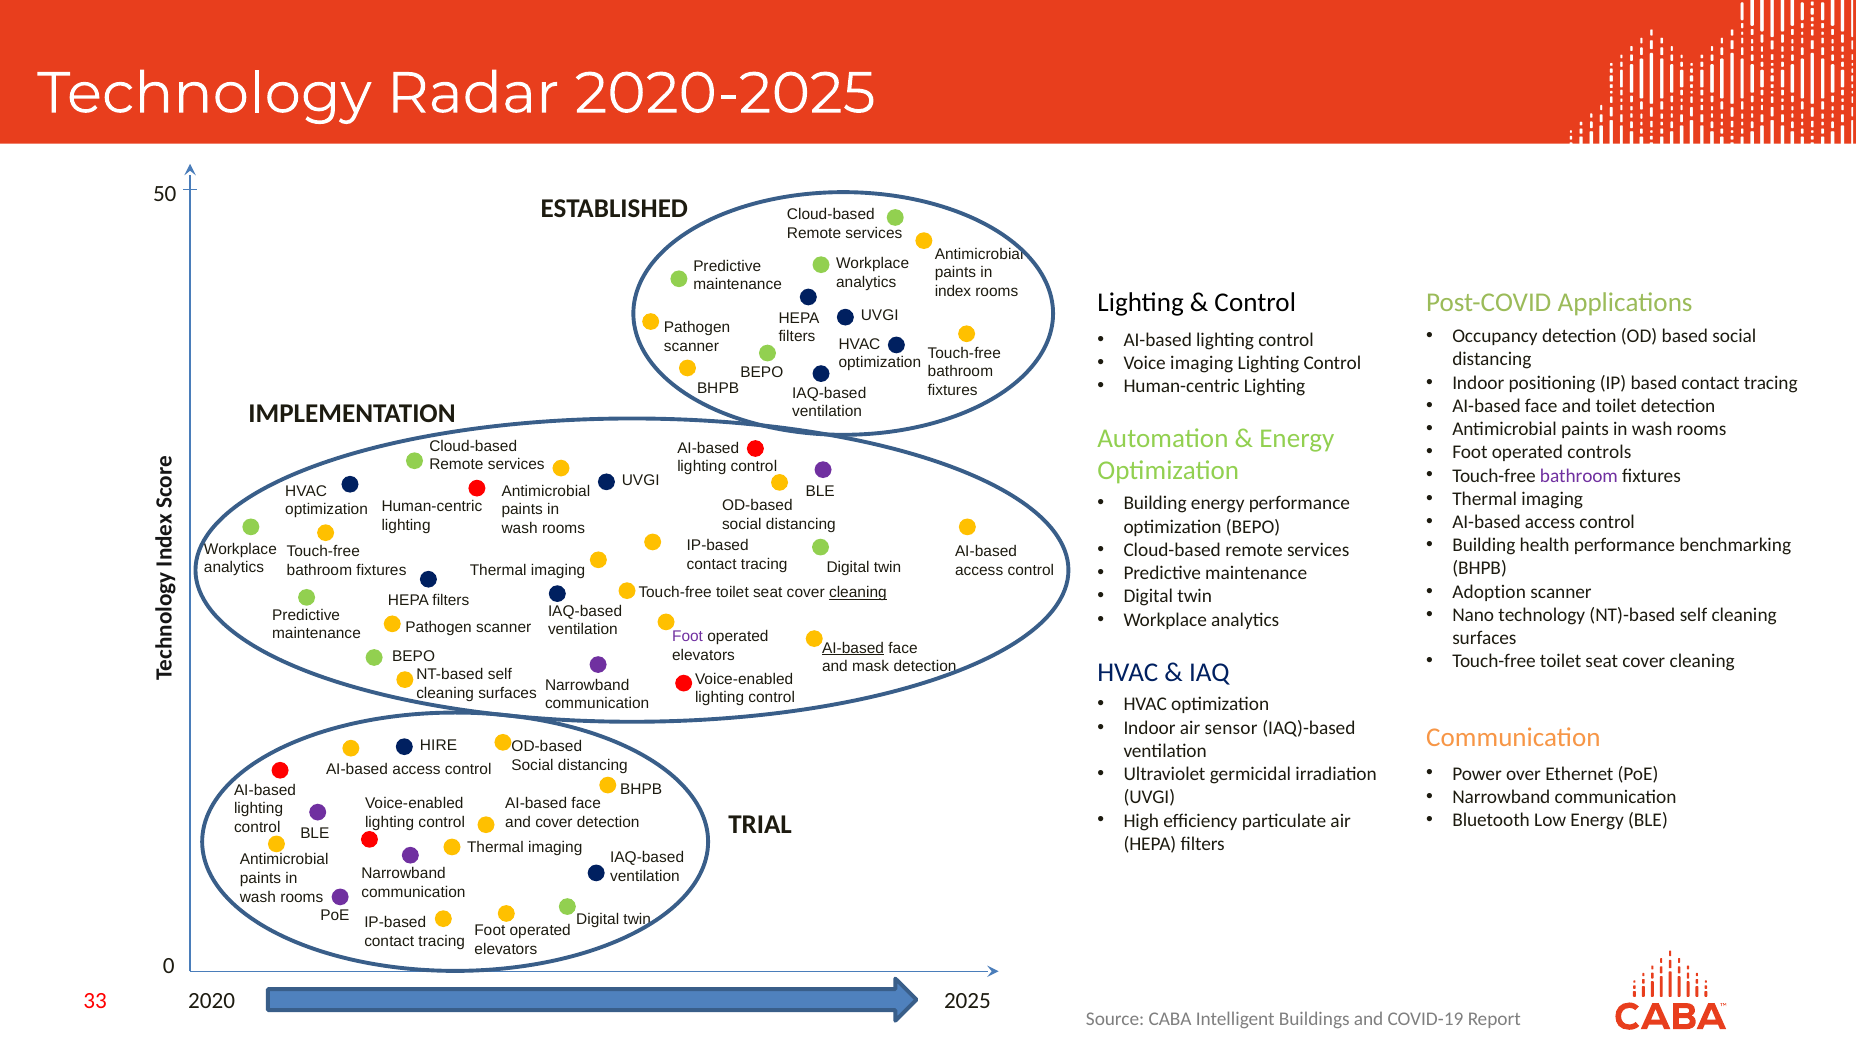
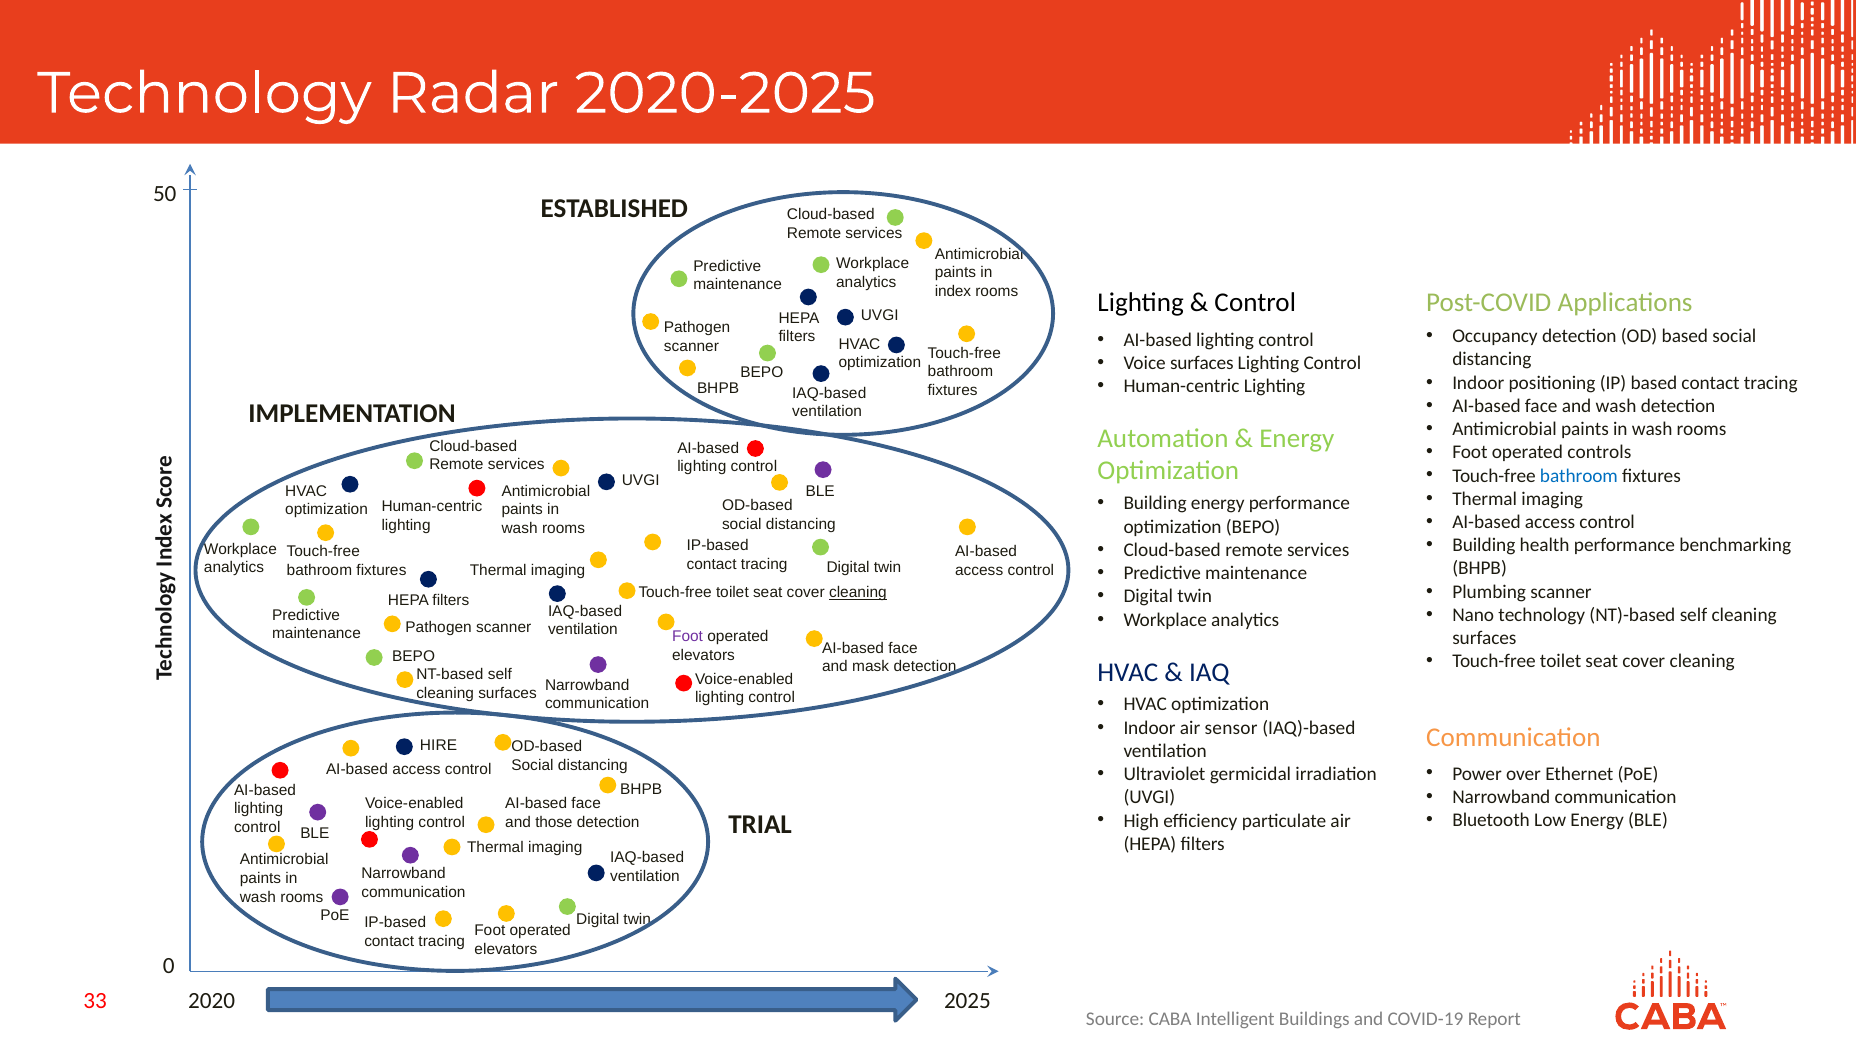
Voice imaging: imaging -> surfaces
and toilet: toilet -> wash
bathroom at (1579, 476) colour: purple -> blue
Adoption: Adoption -> Plumbing
AI-based at (853, 648) underline: present -> none
and cover: cover -> those
